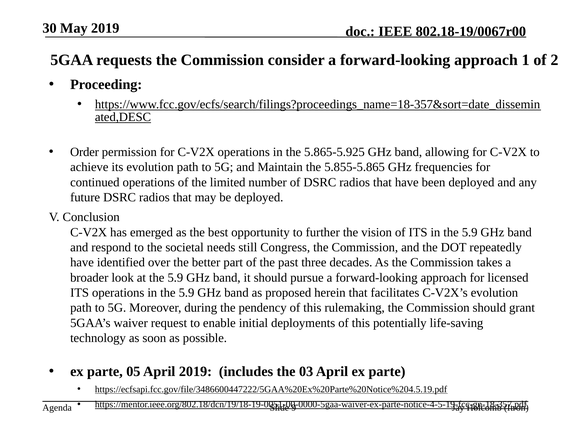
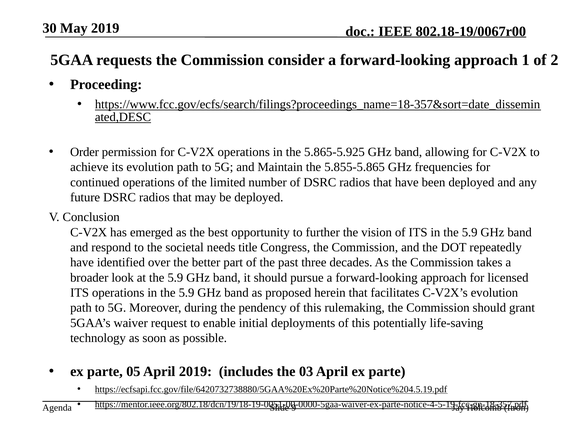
still: still -> title
https://ecfsapi.fcc.gov/file/3486600447222/5GAA%20Ex%20Parte%20Notice%204.5.19.pdf: https://ecfsapi.fcc.gov/file/3486600447222/5GAA%20Ex%20Parte%20Notice%204.5.19.pdf -> https://ecfsapi.fcc.gov/file/6420732738880/5GAA%20Ex%20Parte%20Notice%204.5.19.pdf
